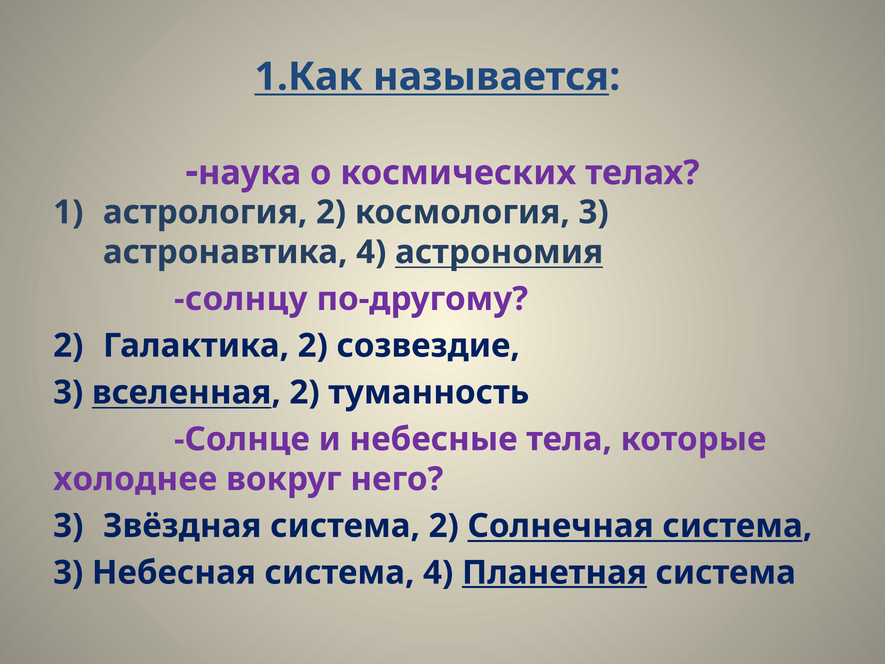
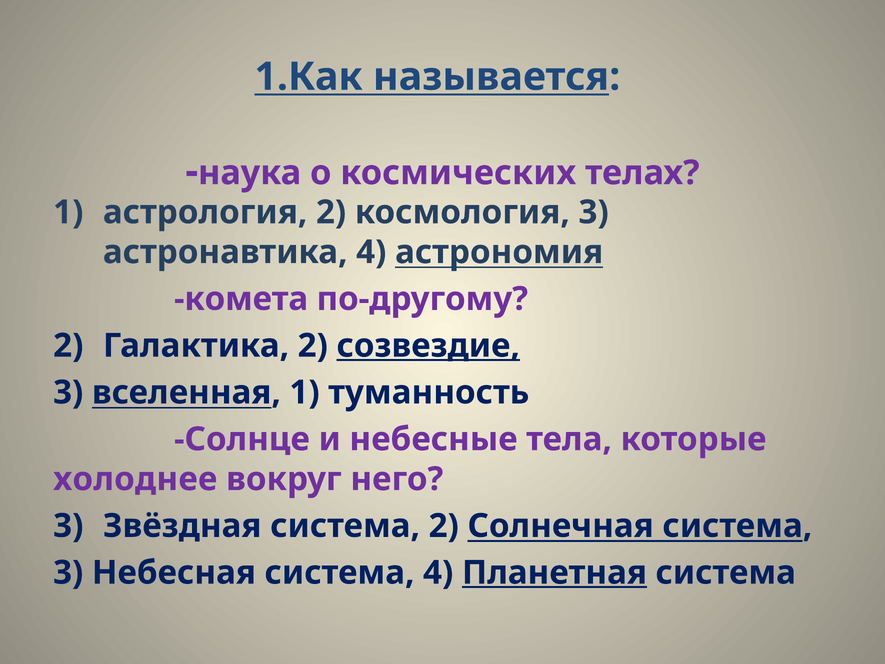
солнцу: солнцу -> комета
созвездие underline: none -> present
вселенная 2: 2 -> 1
